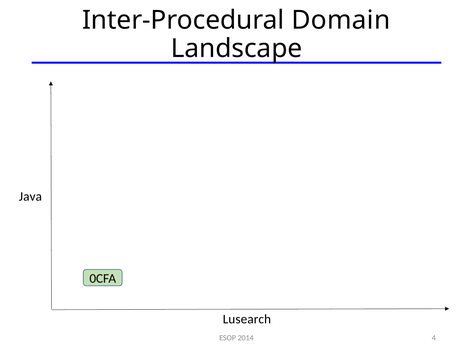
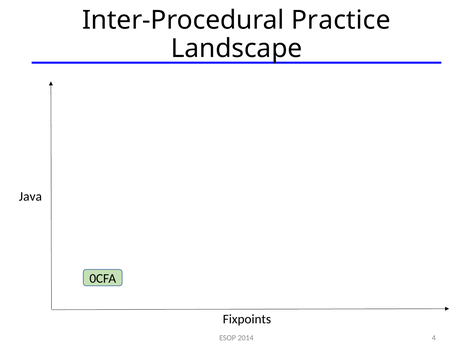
Domain: Domain -> Practice
Lusearch: Lusearch -> Fixpoints
